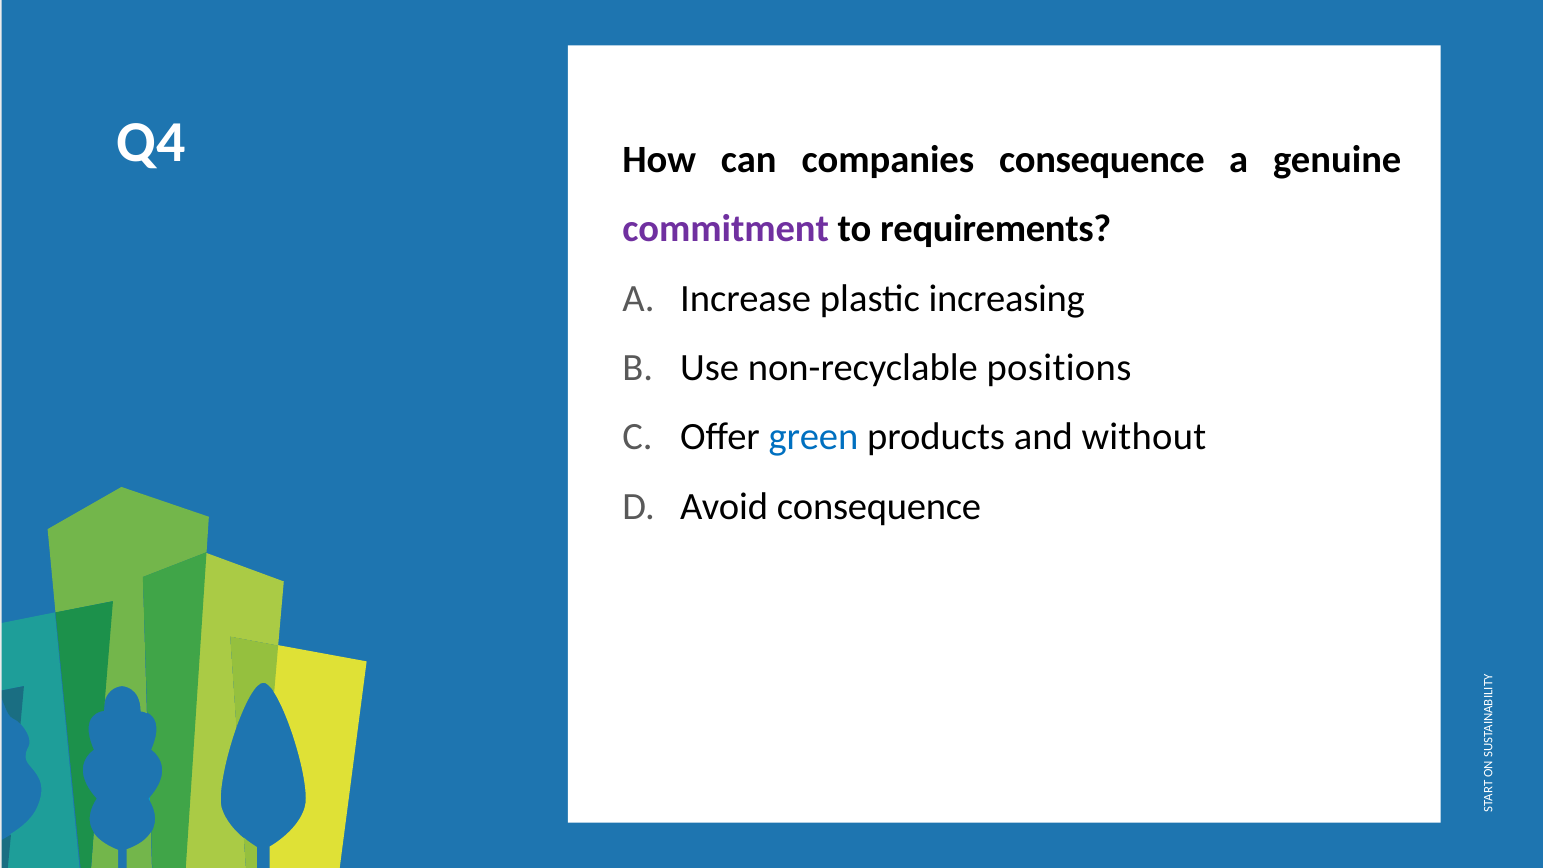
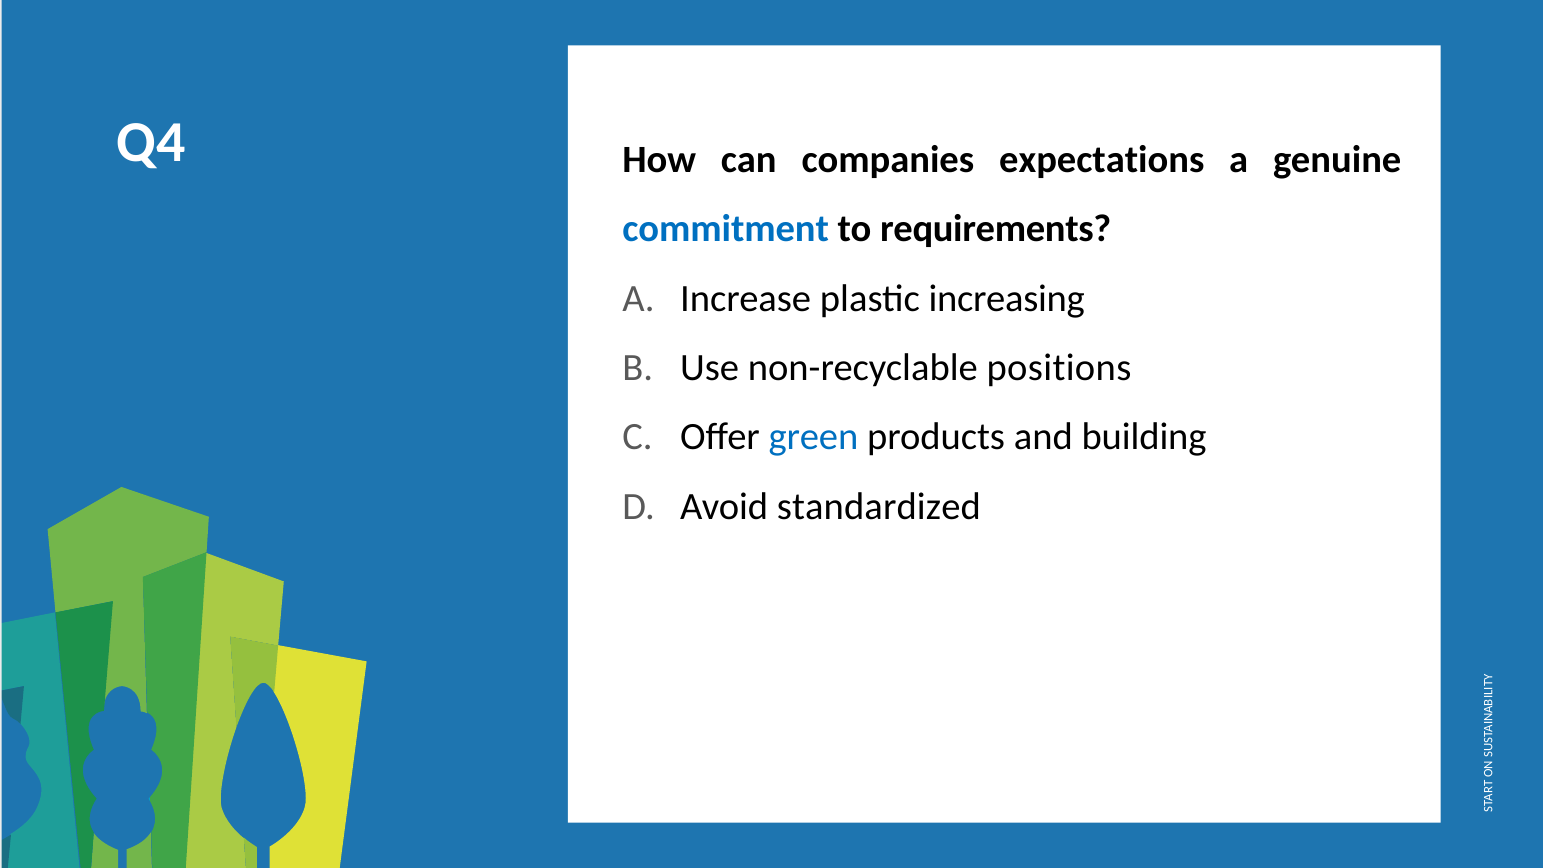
companies consequence: consequence -> expectations
commitment colour: purple -> blue
without: without -> building
Avoid consequence: consequence -> standardized
